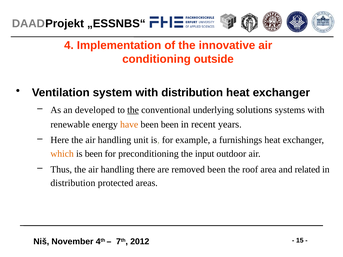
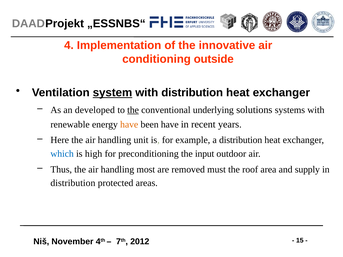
system underline: none -> present
been been: been -> have
a furnishings: furnishings -> distribution
which colour: orange -> blue
is been: been -> high
there: there -> most
removed been: been -> must
related: related -> supply
